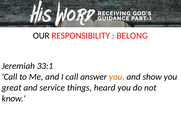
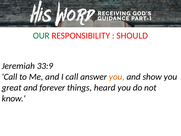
OUR colour: black -> green
BELONG: BELONG -> SHOULD
33:1: 33:1 -> 33:9
service: service -> forever
